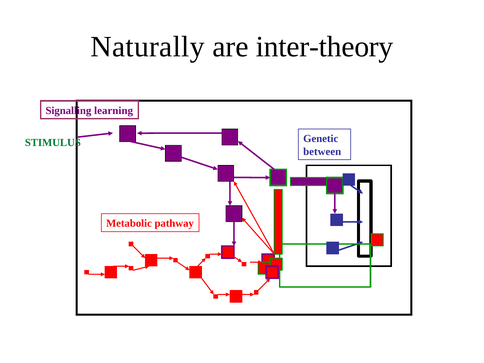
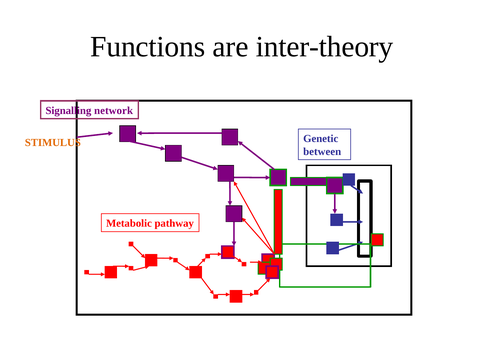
Naturally: Naturally -> Functions
learning: learning -> network
STIMULUS colour: green -> orange
